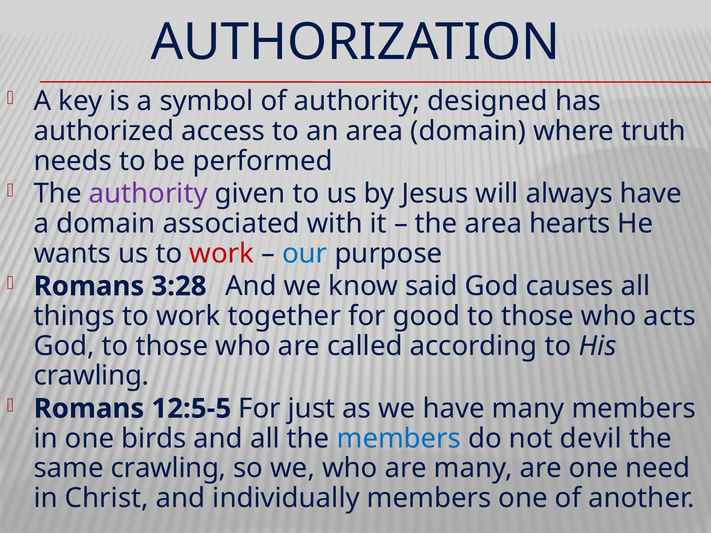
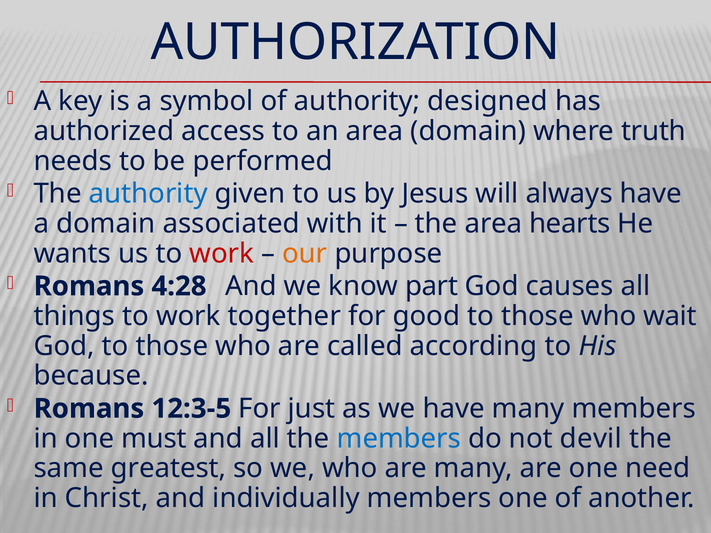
authority at (148, 194) colour: purple -> blue
our colour: blue -> orange
3:28: 3:28 -> 4:28
said: said -> part
acts: acts -> wait
crawling at (91, 376): crawling -> because
12:5-5: 12:5-5 -> 12:3-5
birds: birds -> must
same crawling: crawling -> greatest
